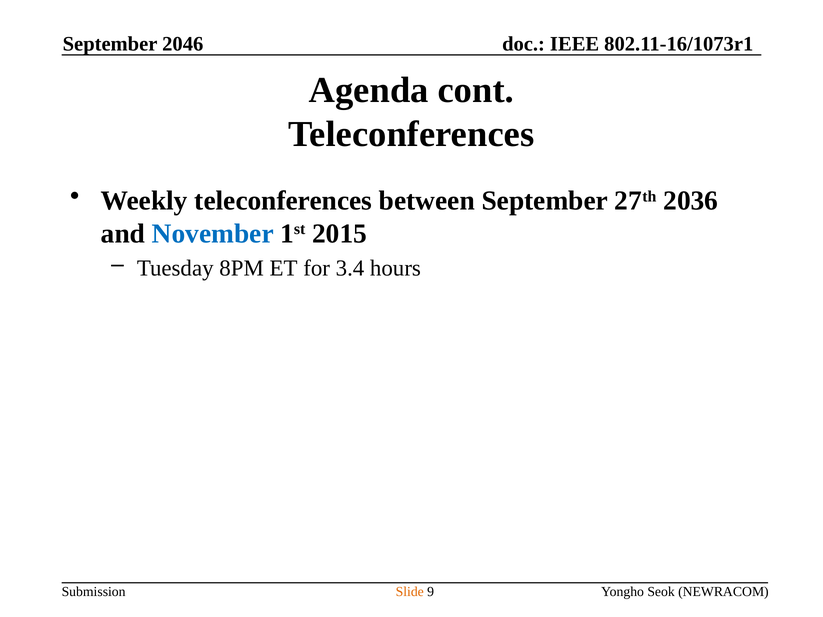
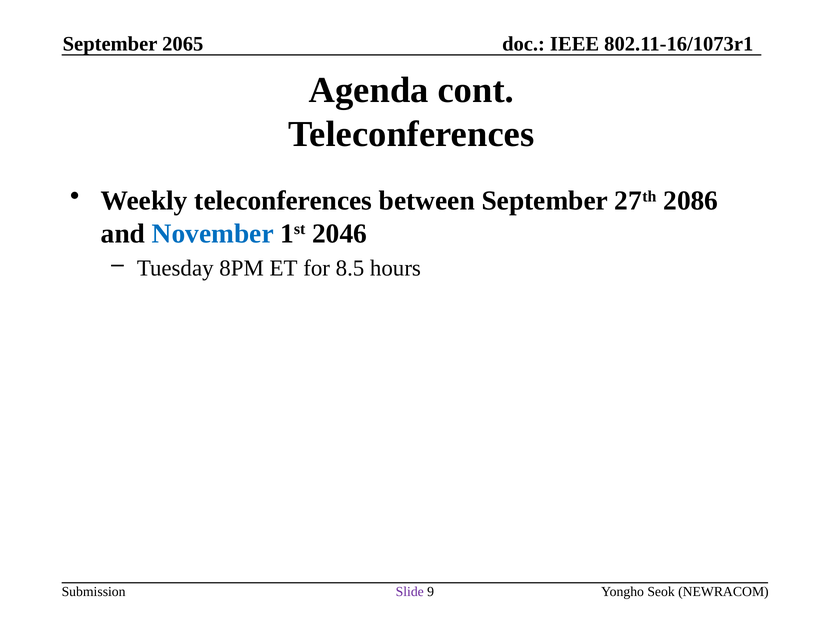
2046: 2046 -> 2065
2036: 2036 -> 2086
2015: 2015 -> 2046
3.4: 3.4 -> 8.5
Slide colour: orange -> purple
